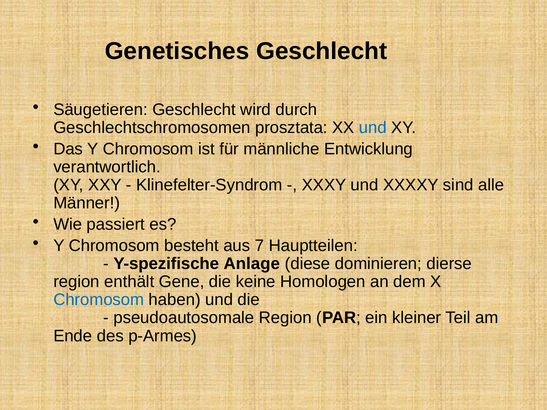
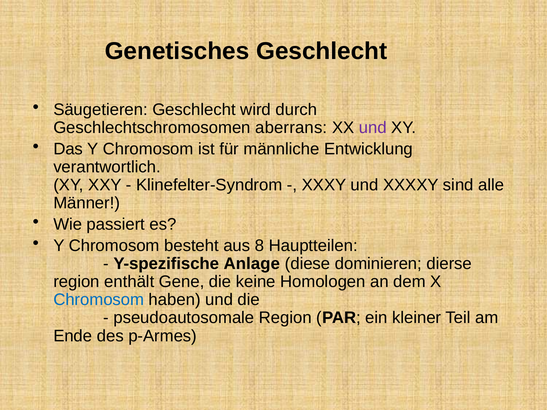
prosztata: prosztata -> aberrans
und at (373, 128) colour: blue -> purple
7: 7 -> 8
